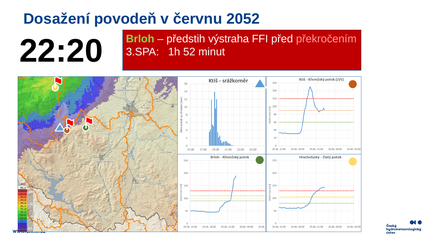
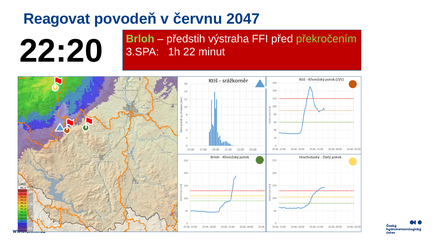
Dosažení: Dosažení -> Reagovat
2052: 2052 -> 2047
překročením colour: pink -> light green
52: 52 -> 22
